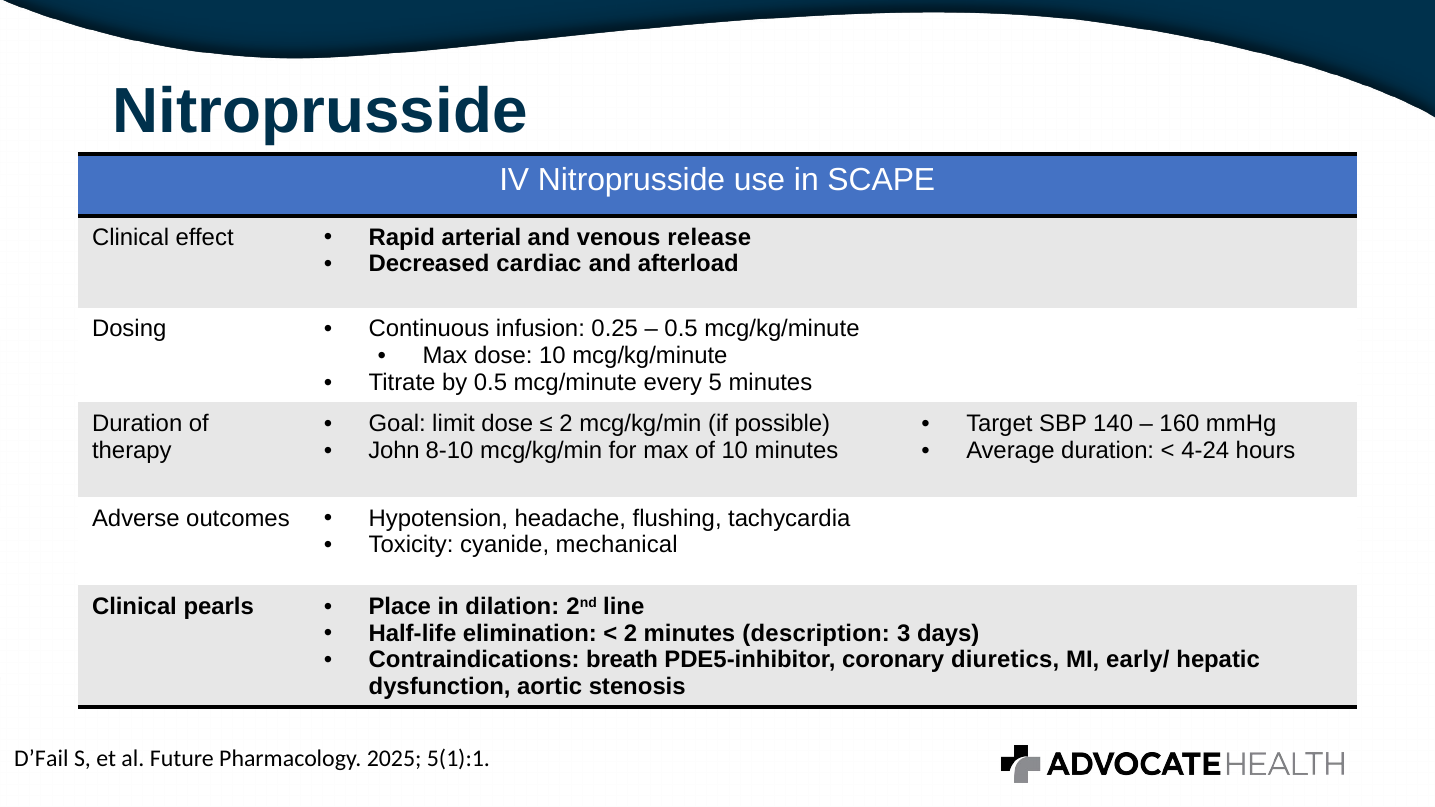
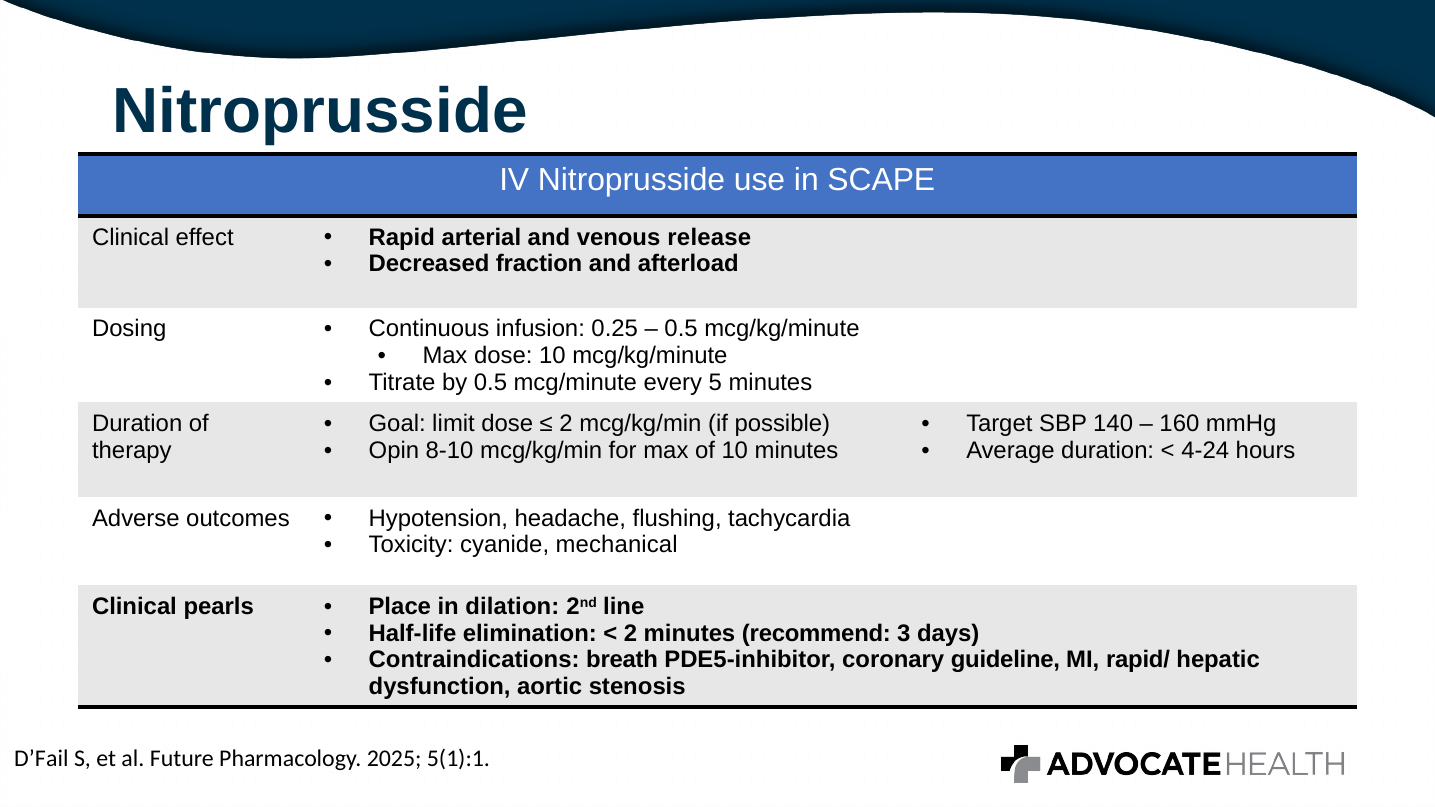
cardiac: cardiac -> fraction
John: John -> Opin
description: description -> recommend
diuretics: diuretics -> guideline
early/: early/ -> rapid/
